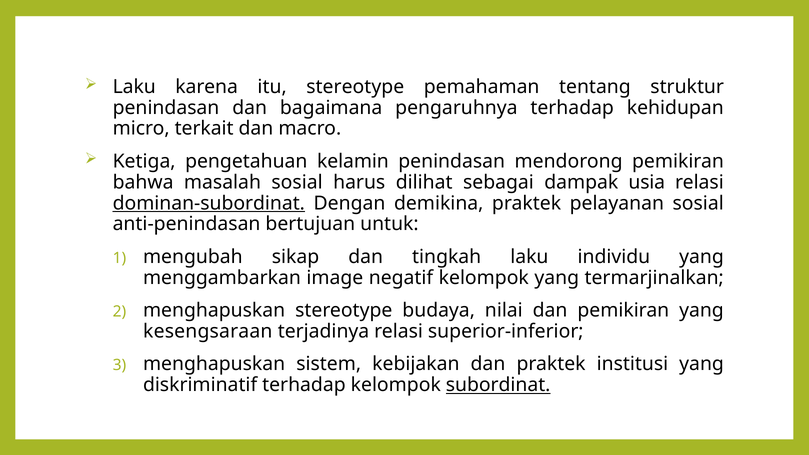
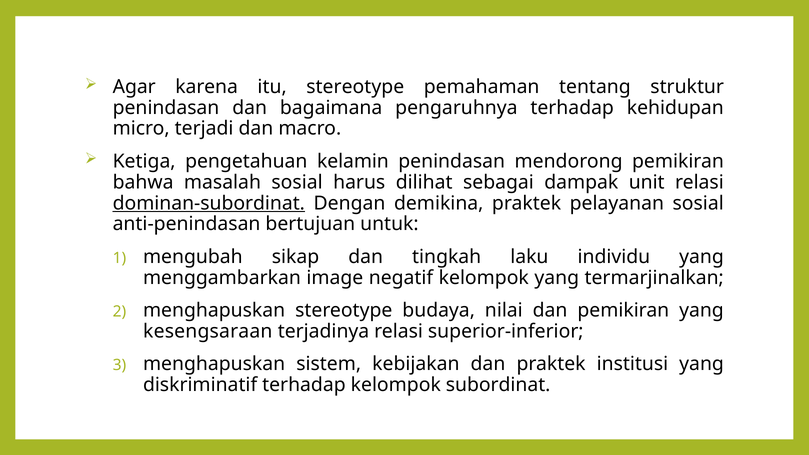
Laku at (134, 87): Laku -> Agar
terkait: terkait -> terjadi
usia: usia -> unit
subordinat underline: present -> none
